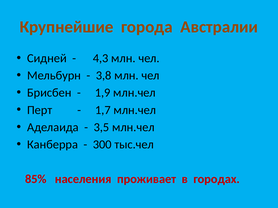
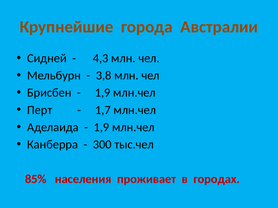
3,5 at (101, 128): 3,5 -> 1,9
